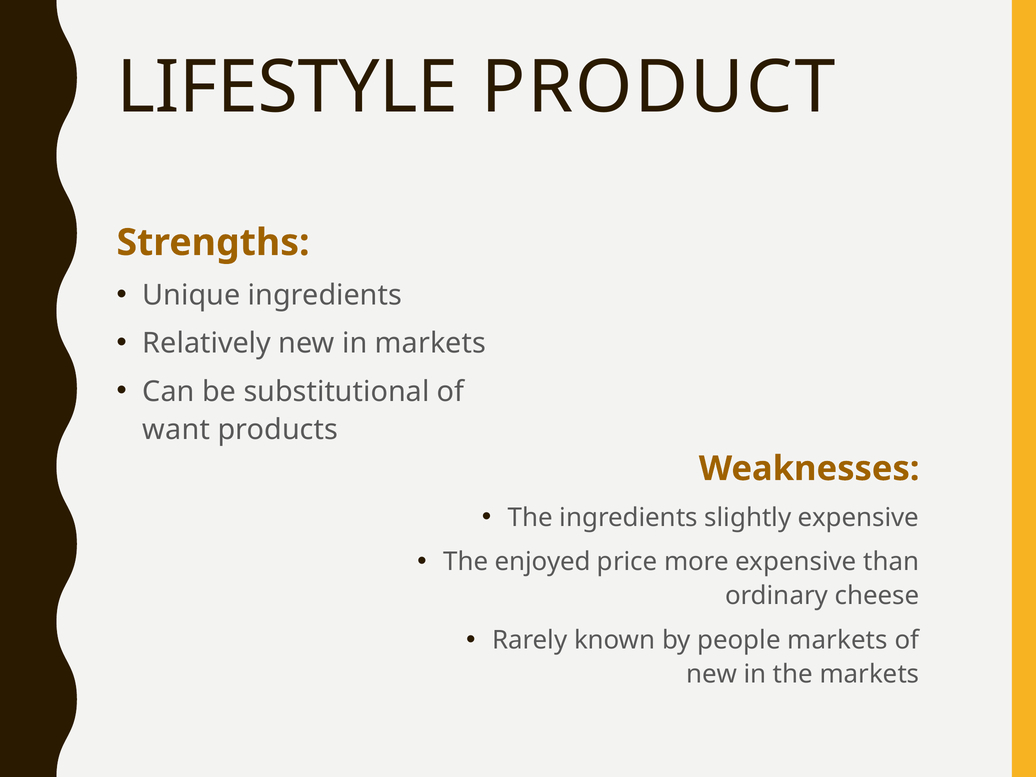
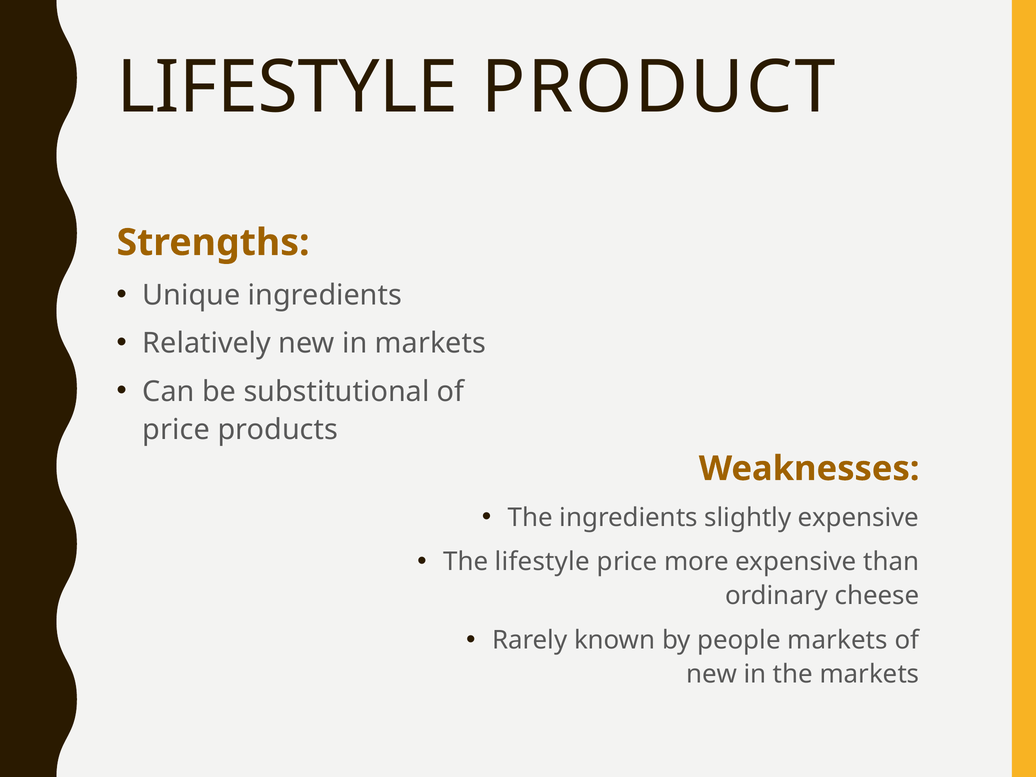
want at (176, 430): want -> price
The enjoyed: enjoyed -> lifestyle
